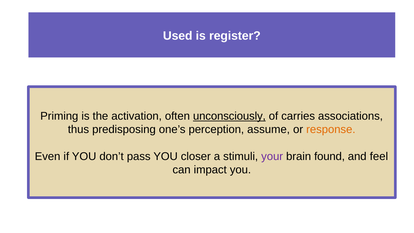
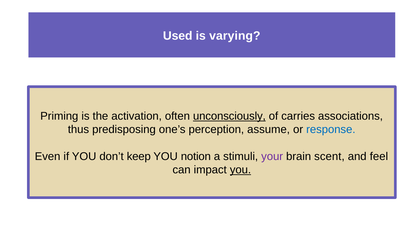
register: register -> varying
response colour: orange -> blue
pass: pass -> keep
closer: closer -> notion
found: found -> scent
you at (240, 170) underline: none -> present
